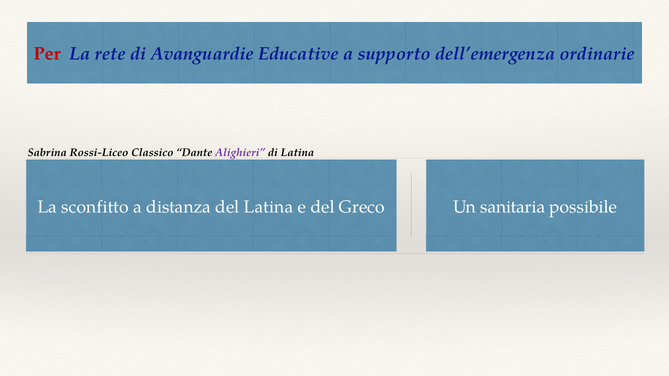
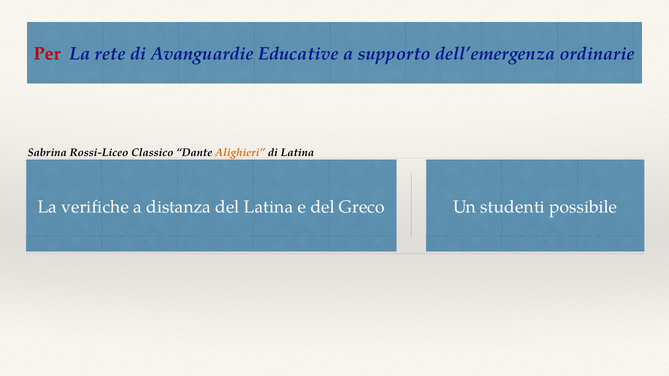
Alighieri colour: purple -> orange
sconfitto: sconfitto -> verifiche
sanitaria: sanitaria -> studenti
